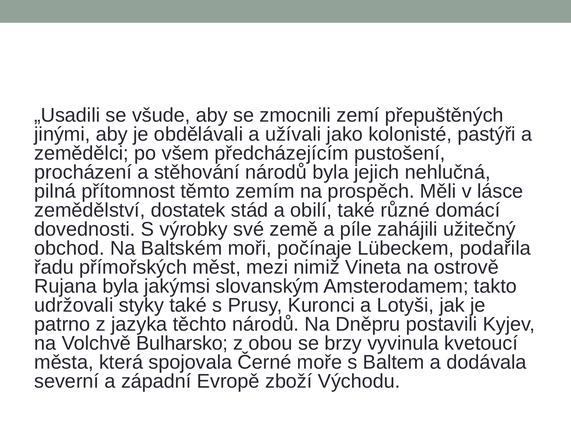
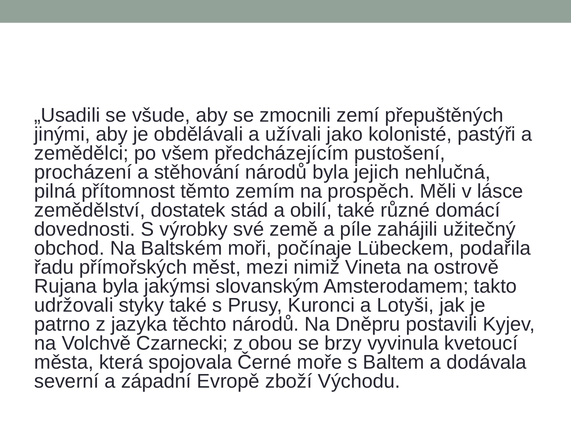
Bulharsko: Bulharsko -> Czarnecki
